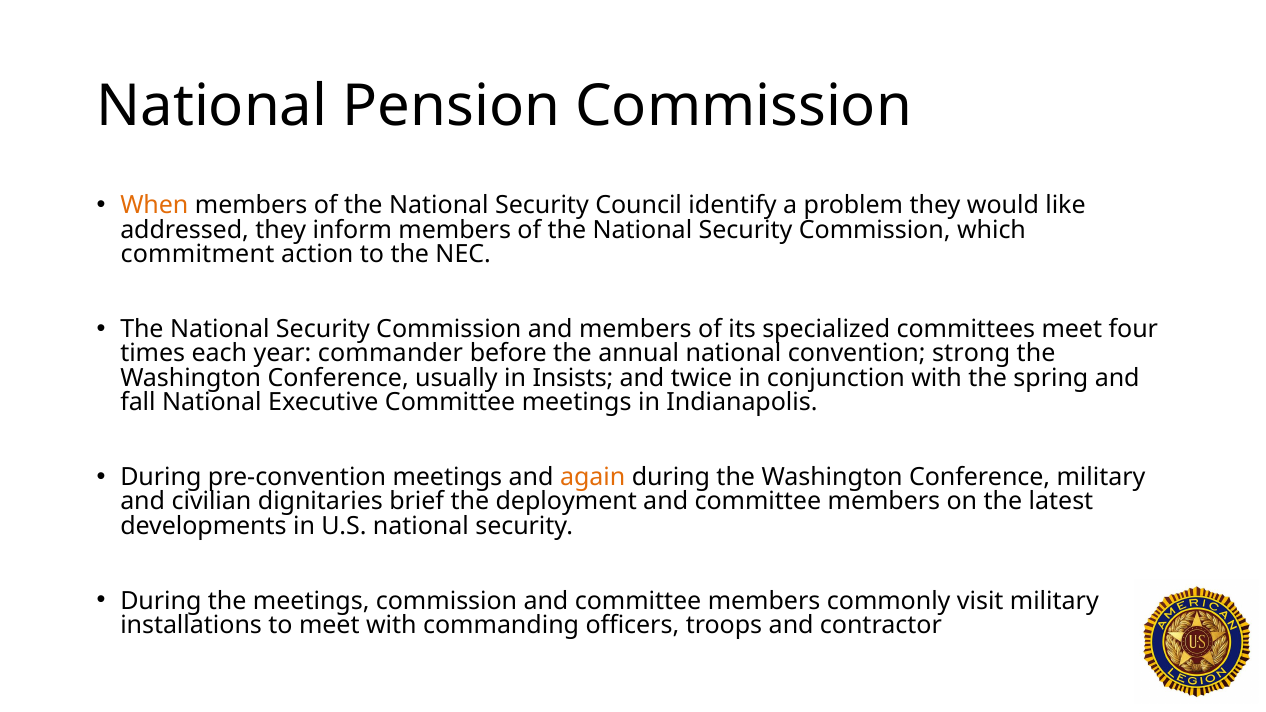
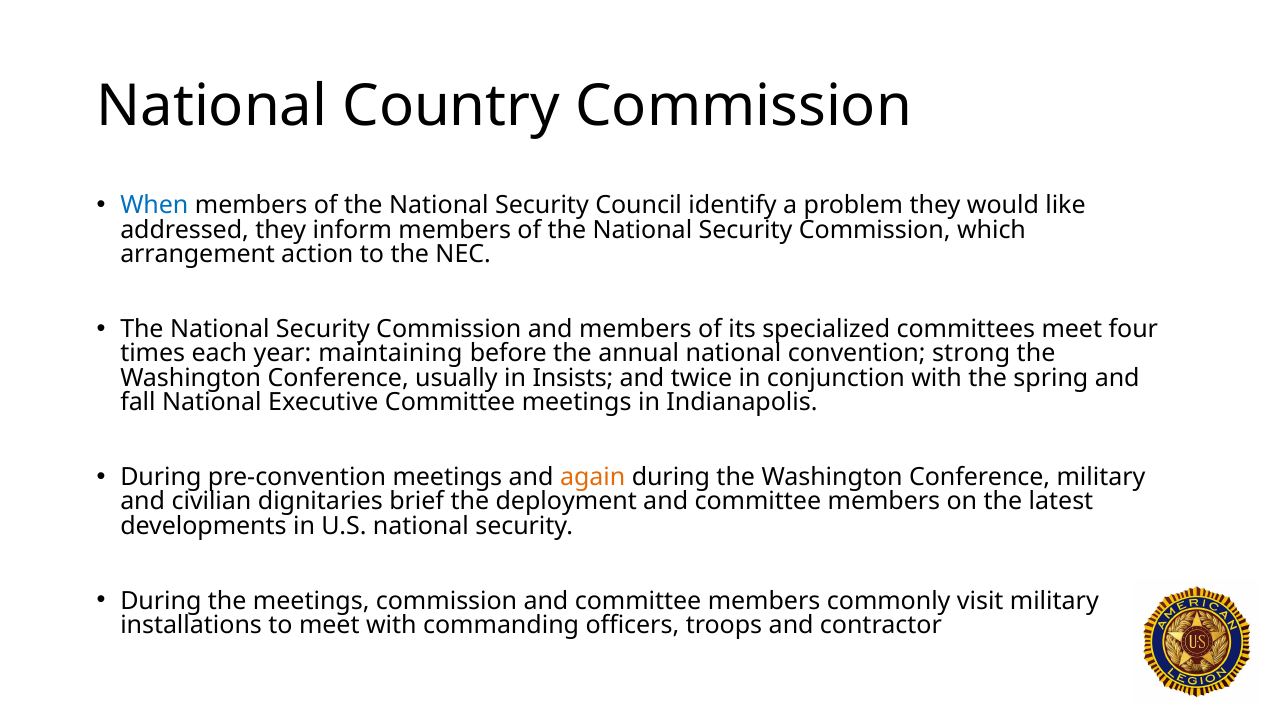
Pension: Pension -> Country
When colour: orange -> blue
commitment: commitment -> arrangement
commander: commander -> maintaining
